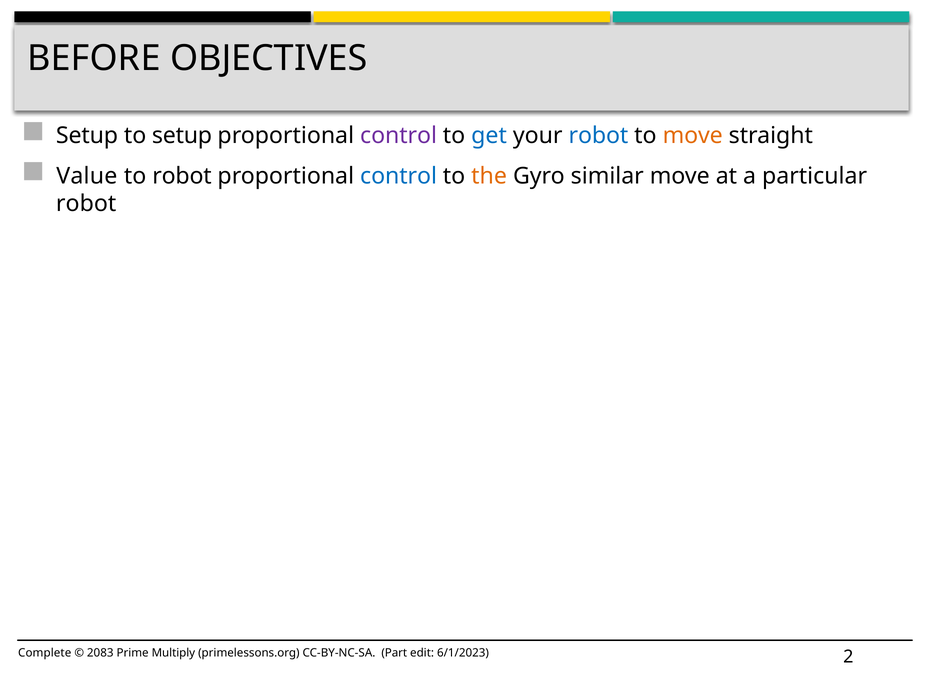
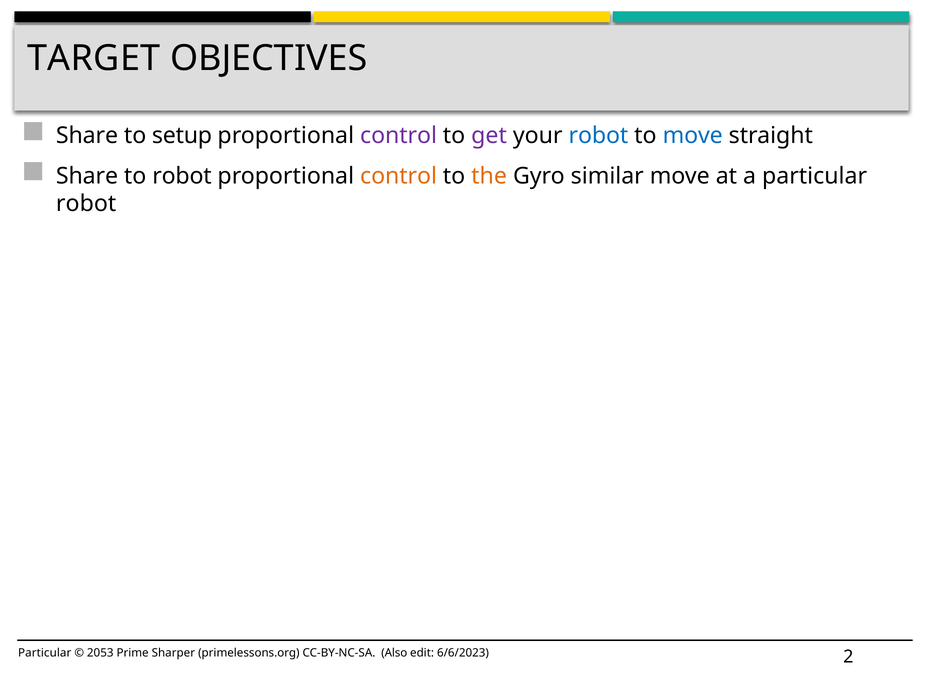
BEFORE: BEFORE -> TARGET
Setup at (87, 136): Setup -> Share
get colour: blue -> purple
move at (693, 136) colour: orange -> blue
Value at (87, 176): Value -> Share
control at (399, 176) colour: blue -> orange
Complete at (45, 652): Complete -> Particular
2083: 2083 -> 2053
Multiply: Multiply -> Sharper
Part: Part -> Also
6/1/2023: 6/1/2023 -> 6/6/2023
